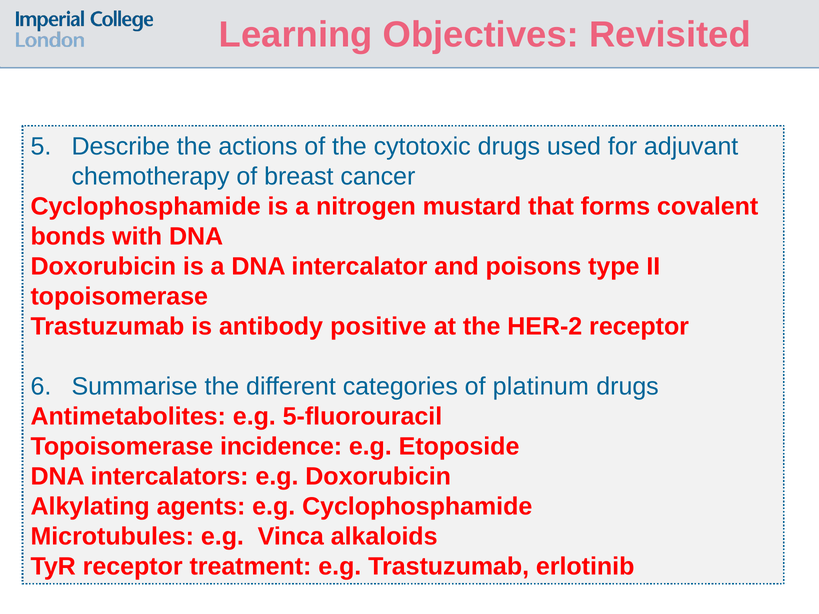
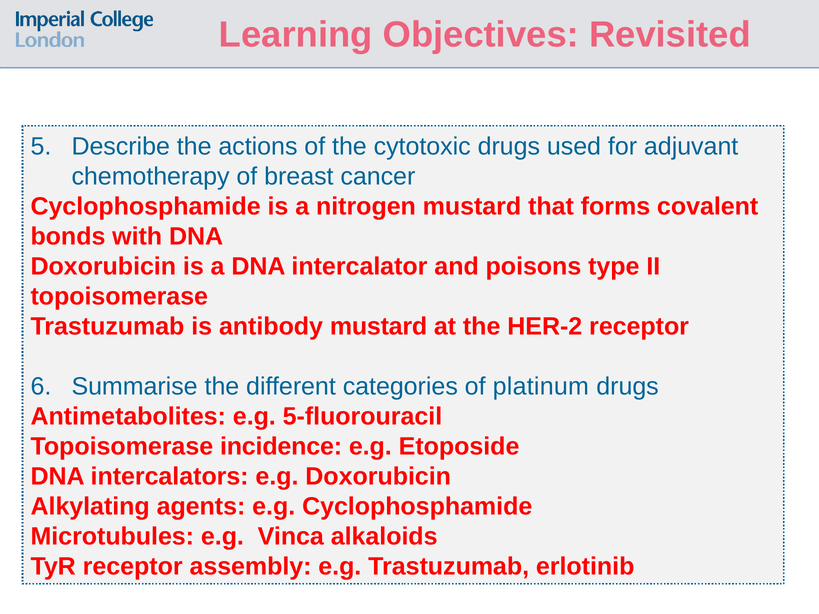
antibody positive: positive -> mustard
treatment: treatment -> assembly
